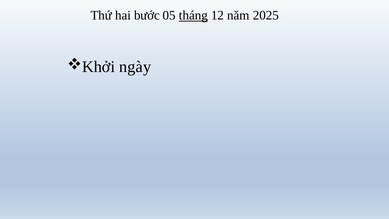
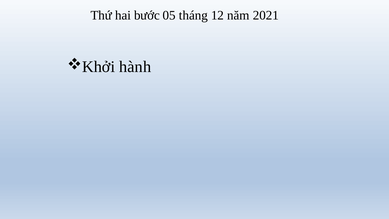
tháng underline: present -> none
2025: 2025 -> 2021
ngày: ngày -> hành
